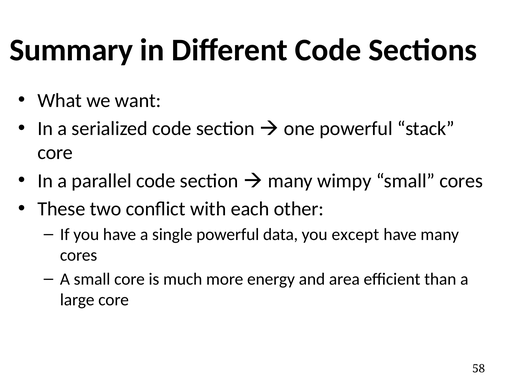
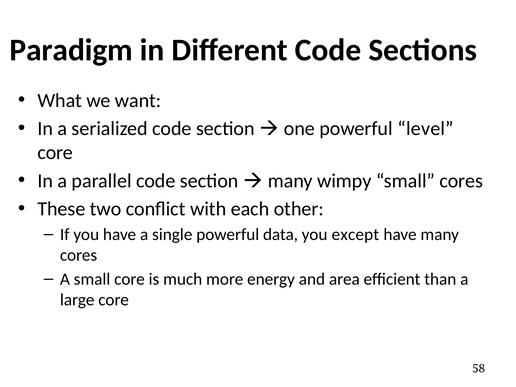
Summary: Summary -> Paradigm
stack: stack -> level
